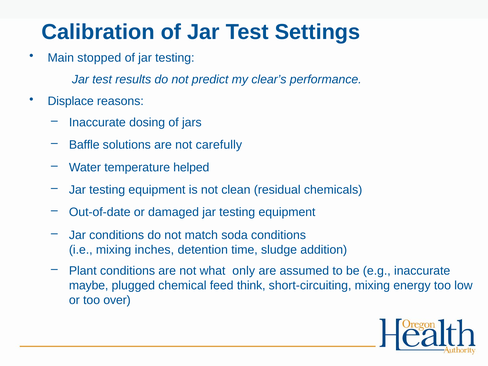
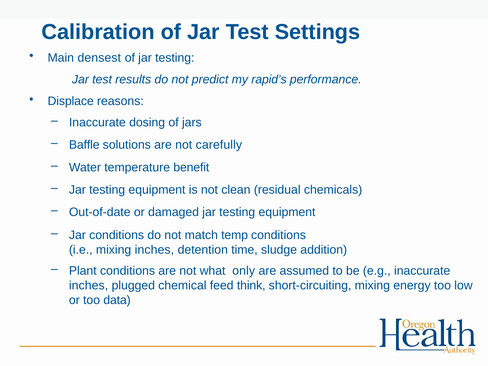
stopped: stopped -> densest
clear’s: clear’s -> rapid’s
helped: helped -> benefit
soda: soda -> temp
maybe at (89, 286): maybe -> inches
over: over -> data
